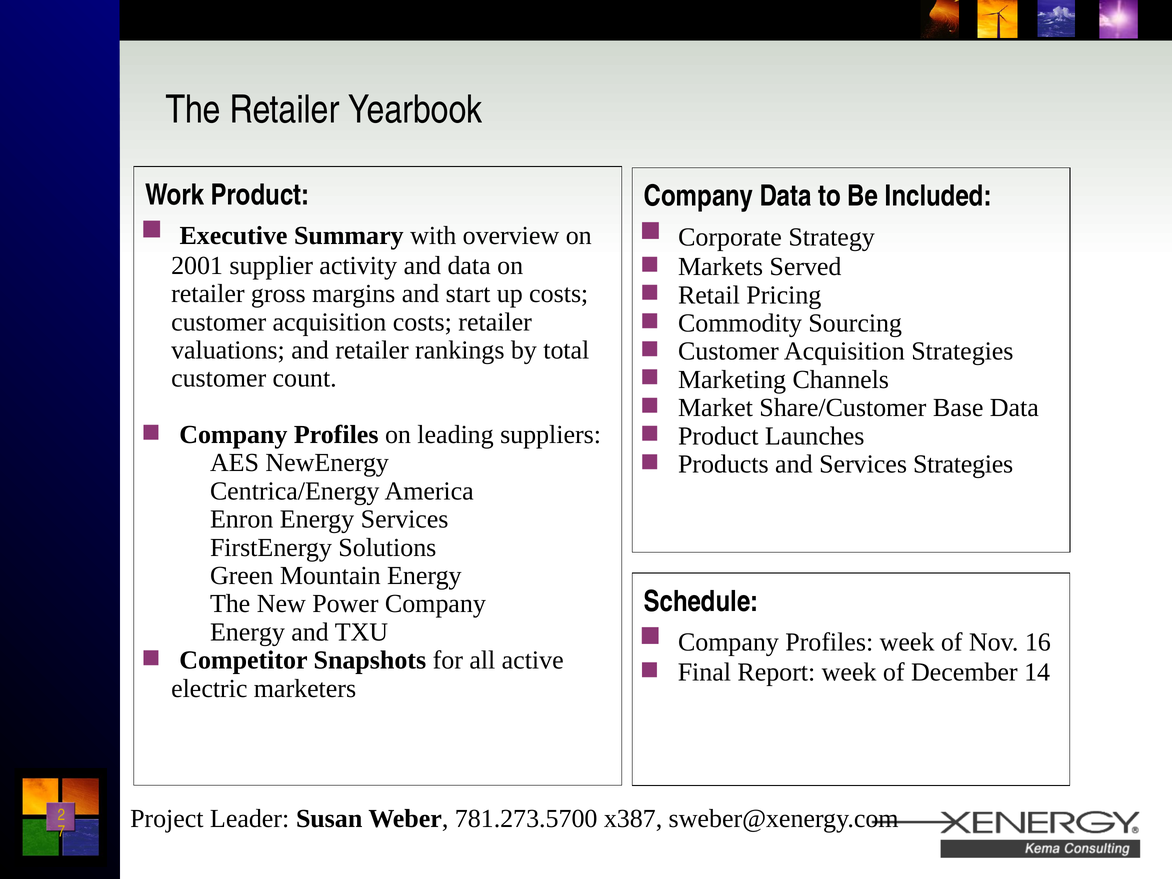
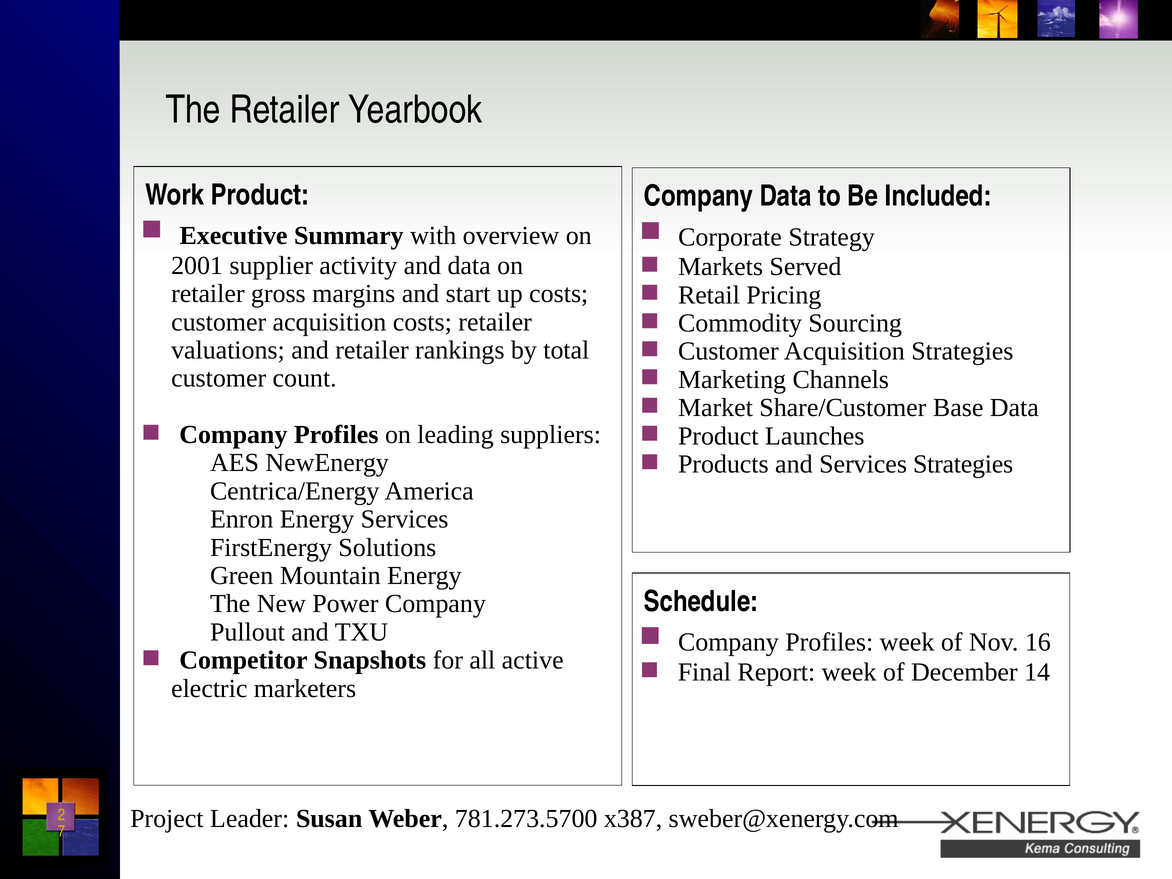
Energy at (247, 632): Energy -> Pullout
